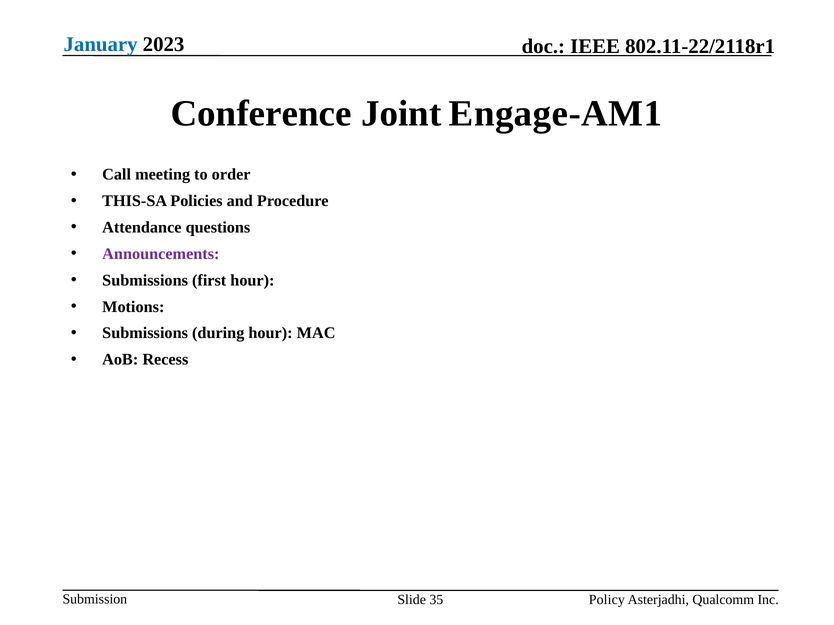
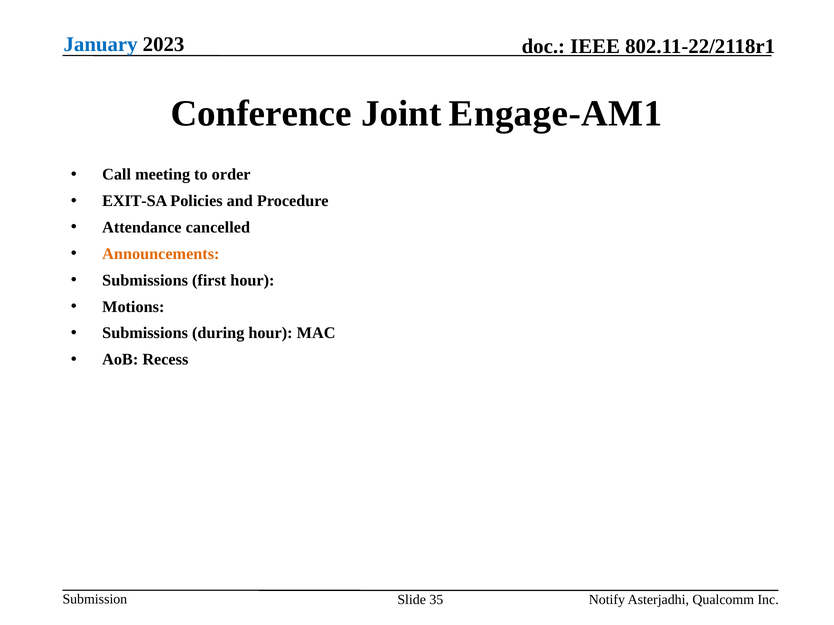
THIS-SA: THIS-SA -> EXIT-SA
questions: questions -> cancelled
Announcements colour: purple -> orange
Policy: Policy -> Notify
